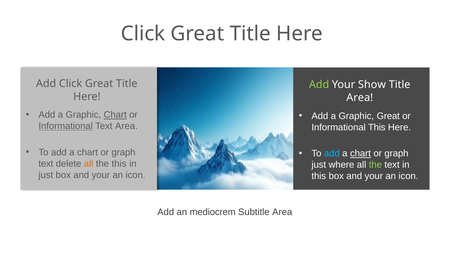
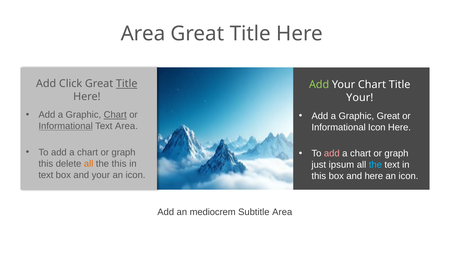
Click at (143, 34): Click -> Area
Title at (127, 84) underline: none -> present
Your Show: Show -> Chart
Area at (360, 98): Area -> Your
Informational This: This -> Icon
add at (332, 154) colour: light blue -> pink
chart at (361, 154) underline: present -> none
text at (46, 164): text -> this
where: where -> ipsum
the at (375, 165) colour: light green -> light blue
just at (46, 175): just -> text
this box and your: your -> here
